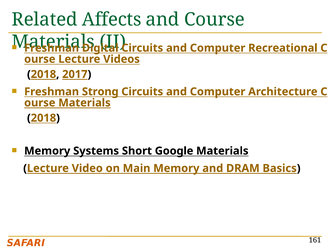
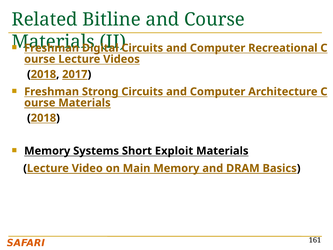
Affects: Affects -> Bitline
Google: Google -> Exploit
